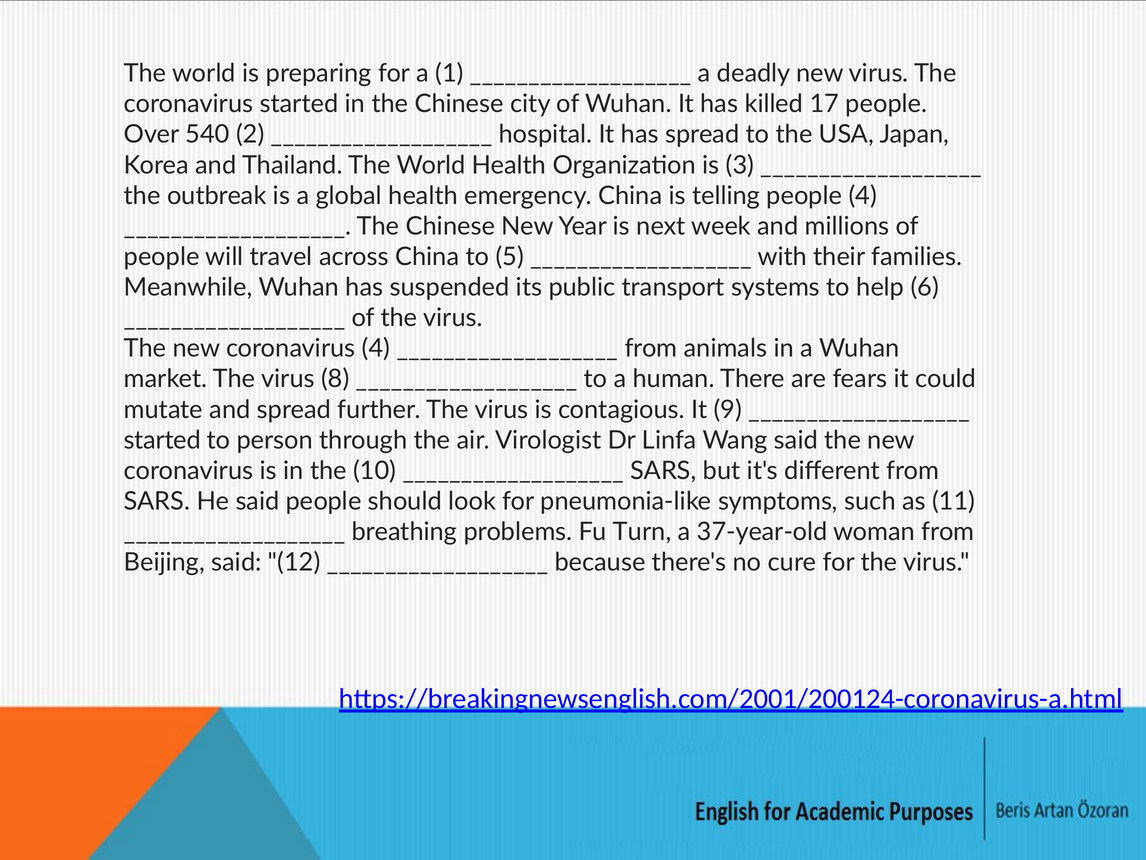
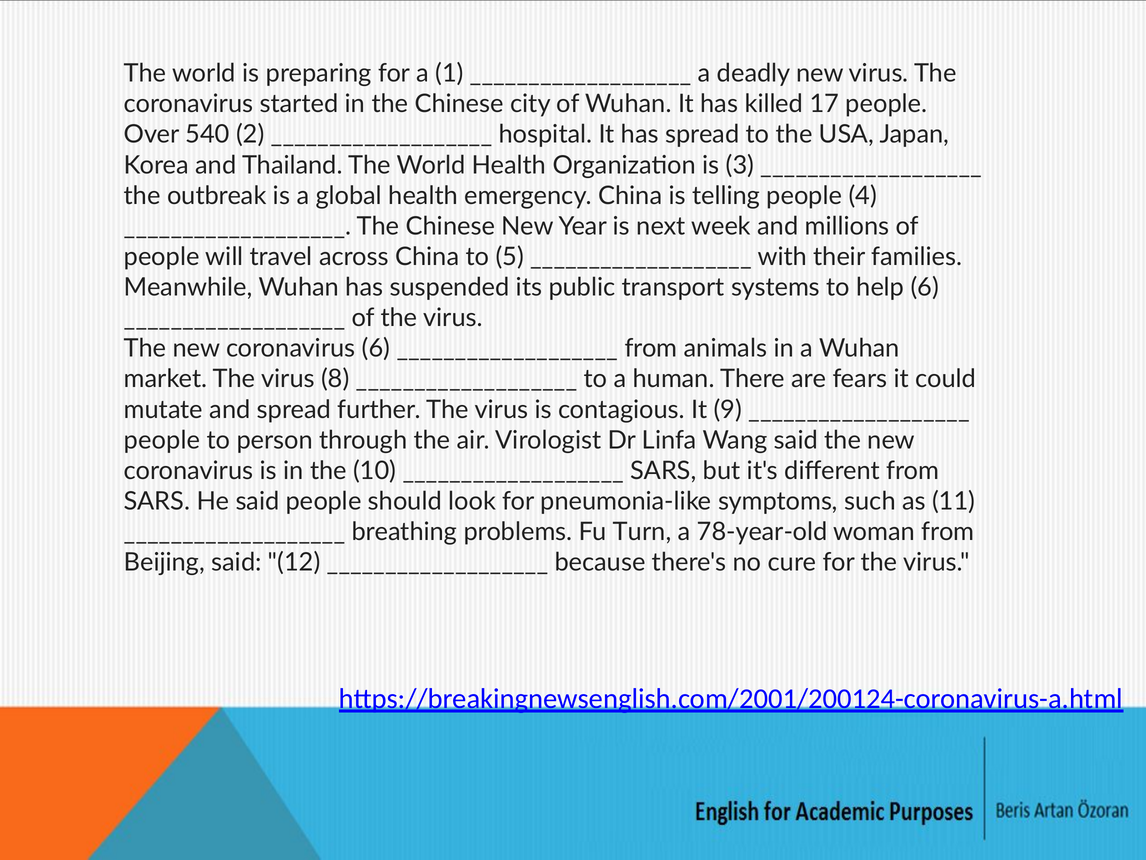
coronavirus 4: 4 -> 6
started at (162, 440): started -> people
37-year-old: 37-year-old -> 78-year-old
